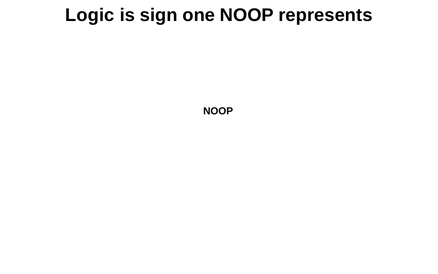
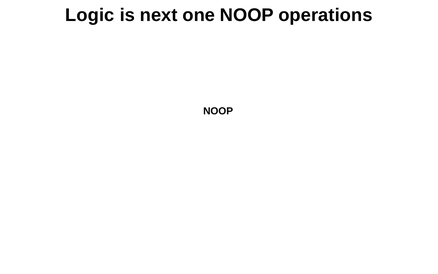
sign: sign -> next
represents: represents -> operations
